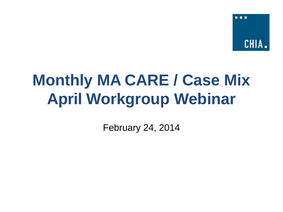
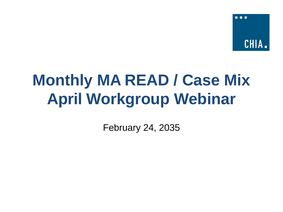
CARE: CARE -> READ
2014: 2014 -> 2035
